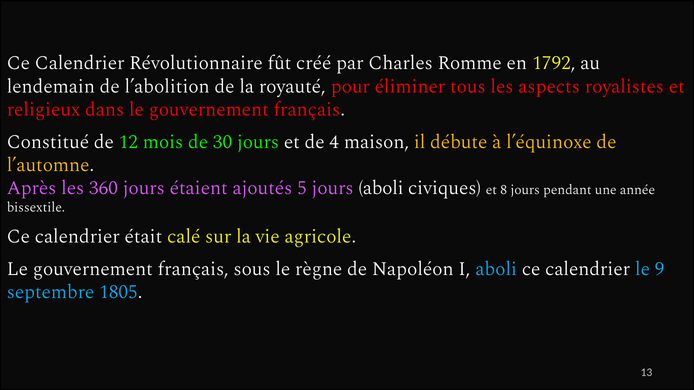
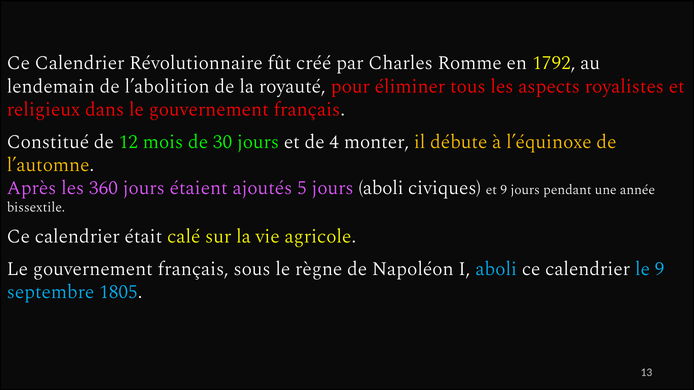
maison: maison -> monter
et 8: 8 -> 9
